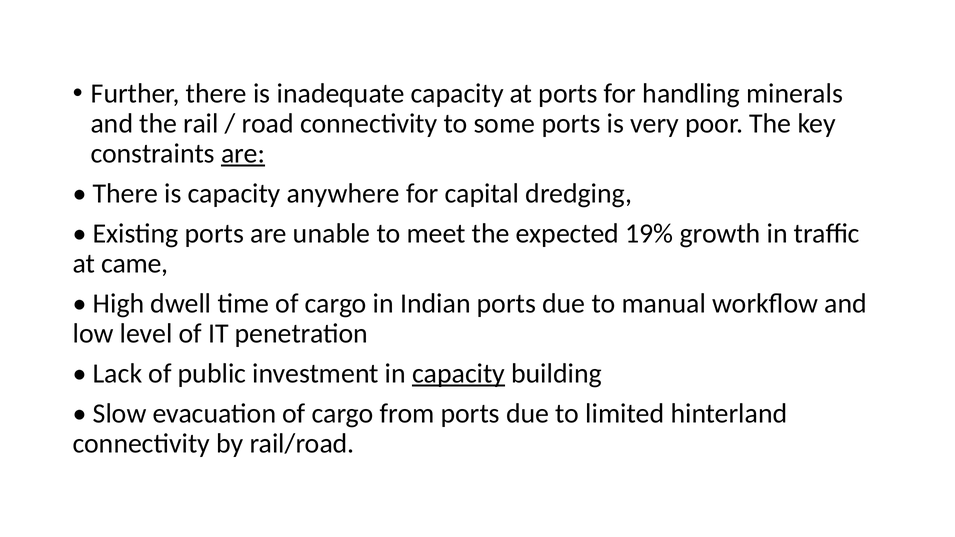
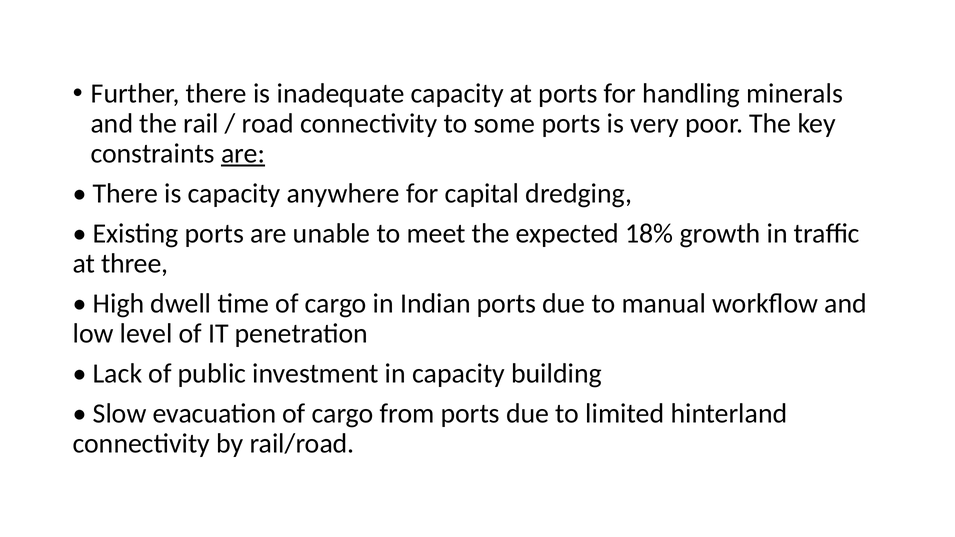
19%: 19% -> 18%
came: came -> three
capacity at (459, 374) underline: present -> none
